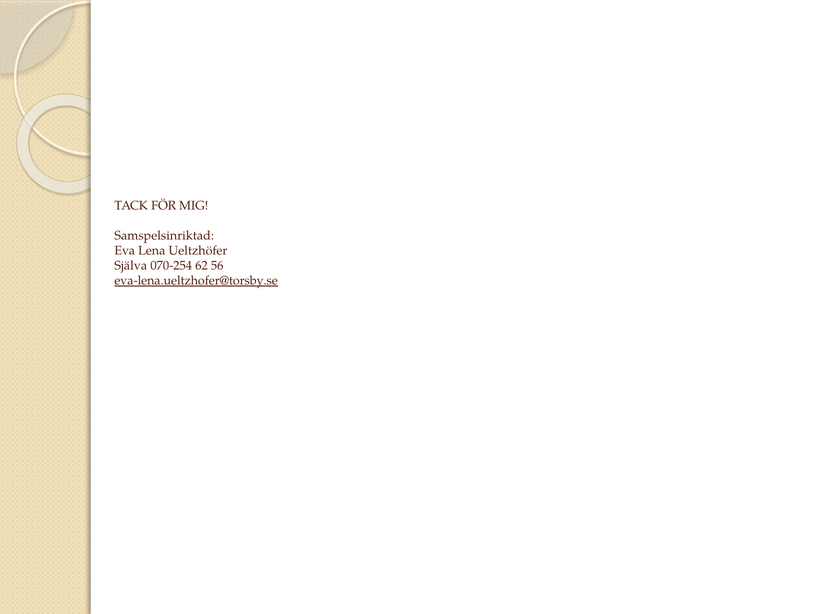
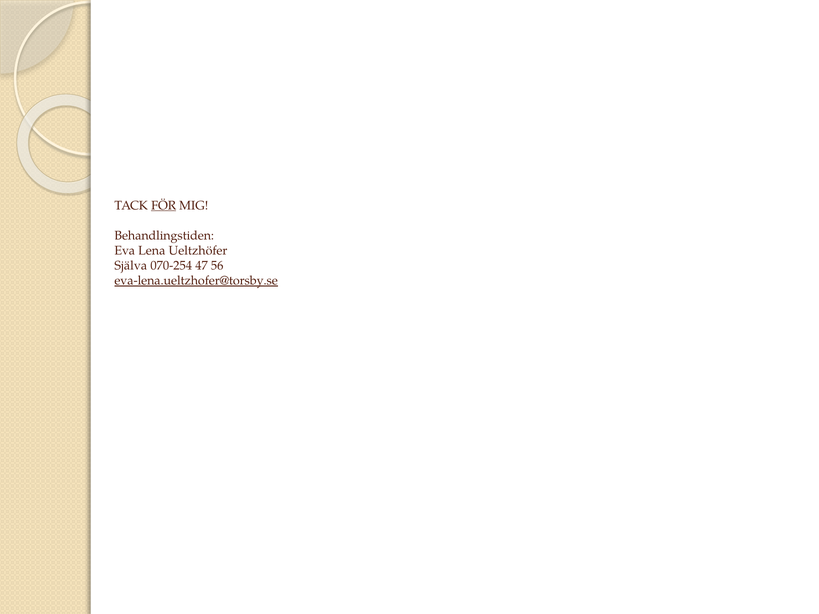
FÖR underline: none -> present
Samspelsinriktad: Samspelsinriktad -> Behandlingstiden
62: 62 -> 47
